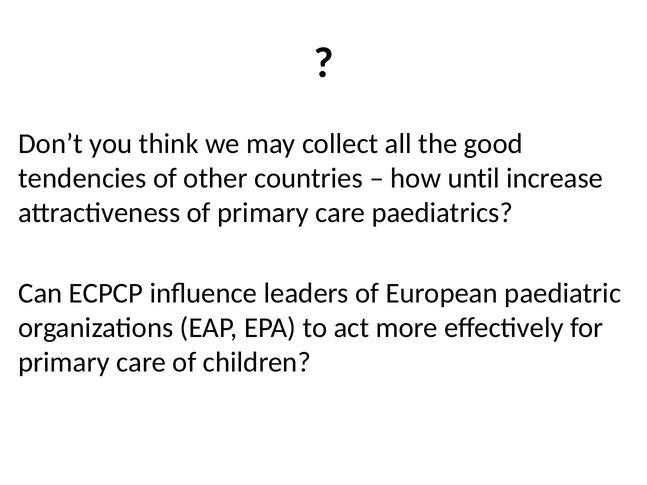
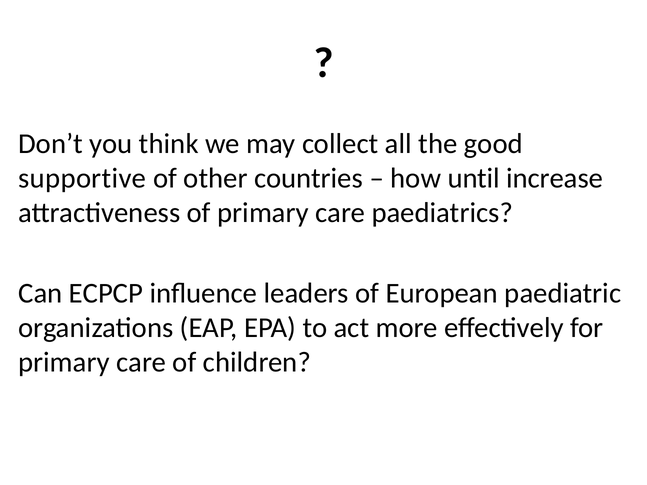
tendencies: tendencies -> supportive
